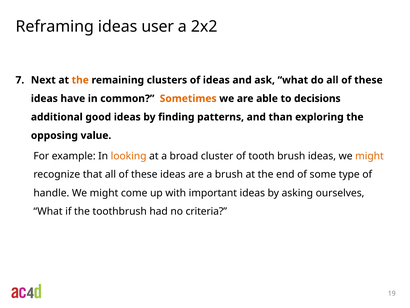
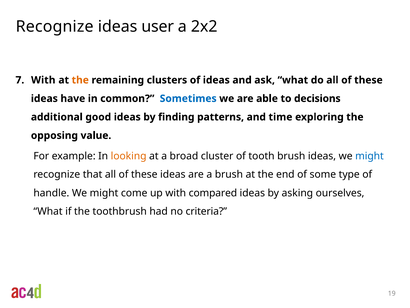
Reframing at (55, 26): Reframing -> Recognize
Next at (43, 80): Next -> With
Sometimes colour: orange -> blue
than: than -> time
might at (369, 156) colour: orange -> blue
important: important -> compared
